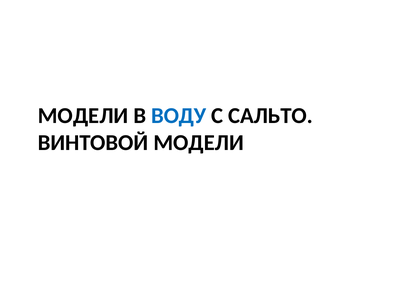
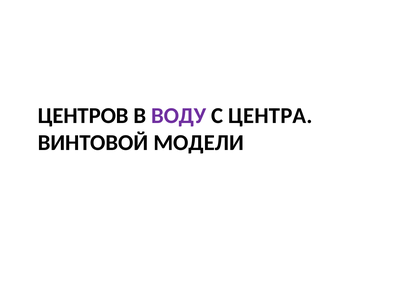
МОДЕЛИ at (83, 116): МОДЕЛИ -> ЦЕНТРОВ
ВОДУ colour: blue -> purple
САЛЬТО: САЛЬТО -> ЦЕНТРА
